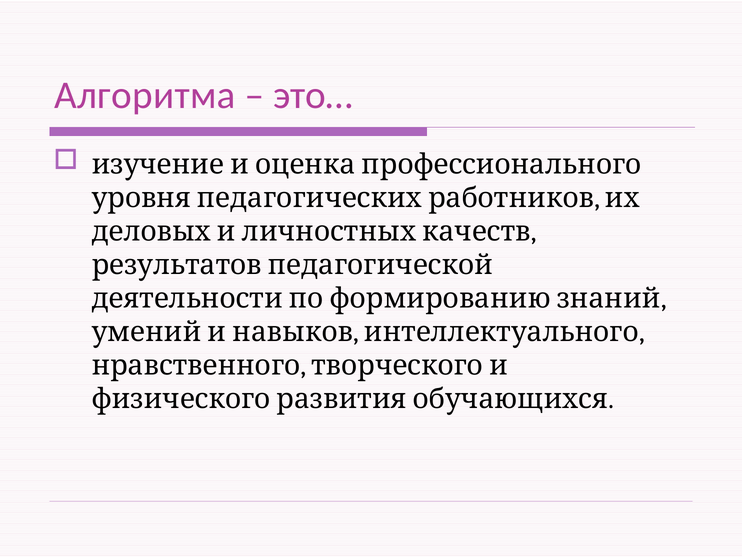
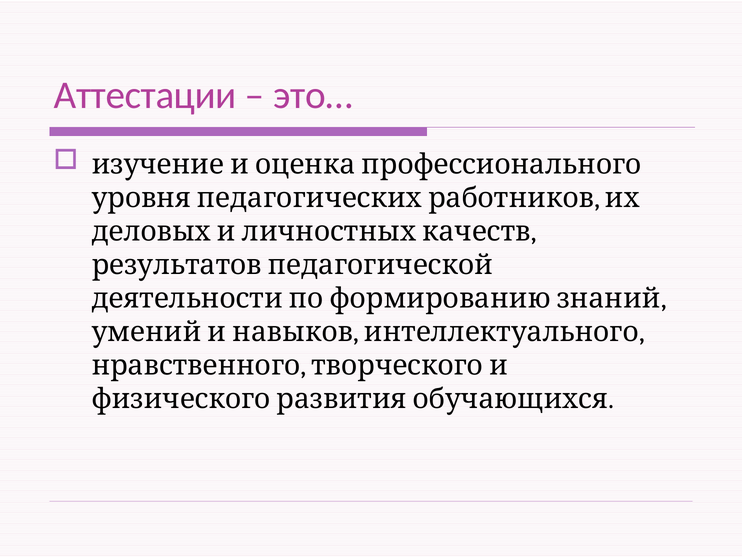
Алгоритма: Алгоритма -> Аттестации
